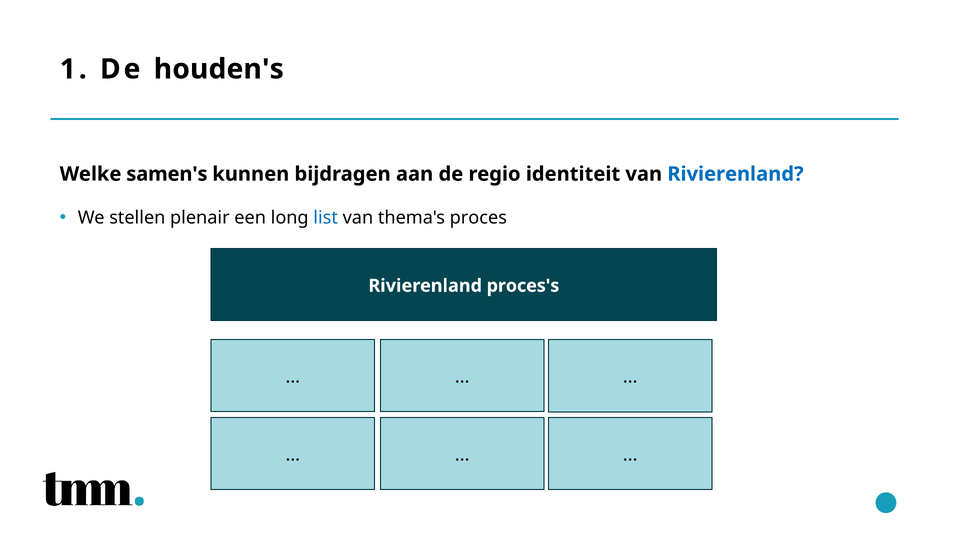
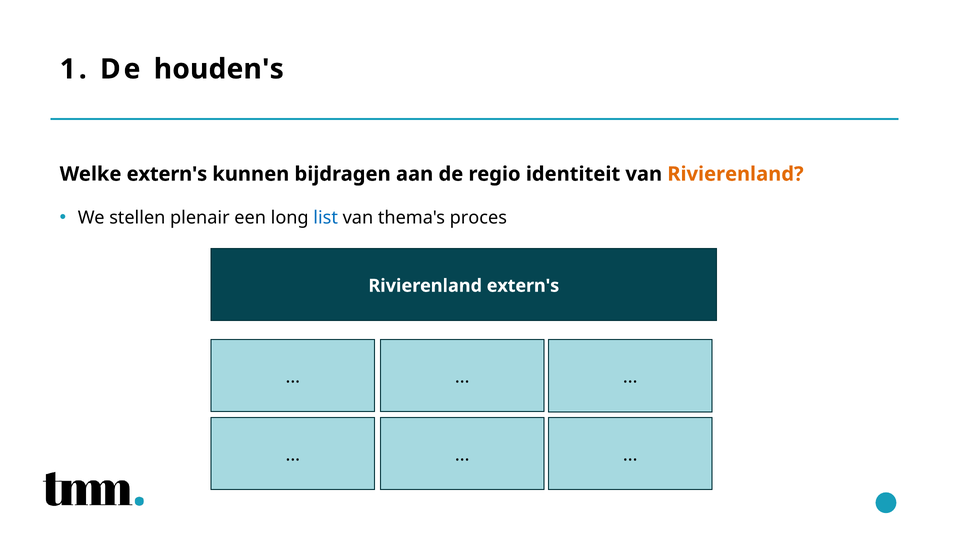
Welke samen's: samen's -> extern's
Rivierenland at (735, 174) colour: blue -> orange
Rivierenland proces's: proces's -> extern's
